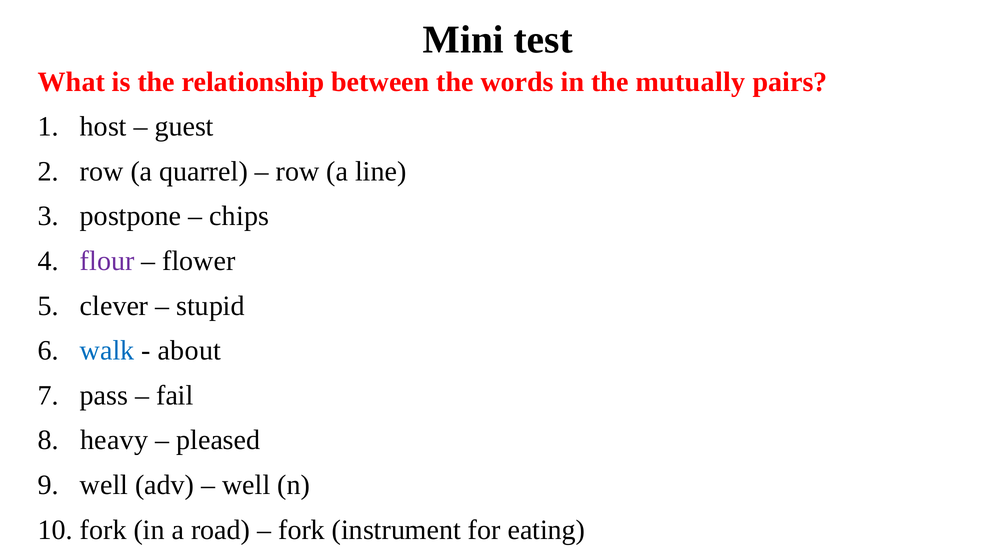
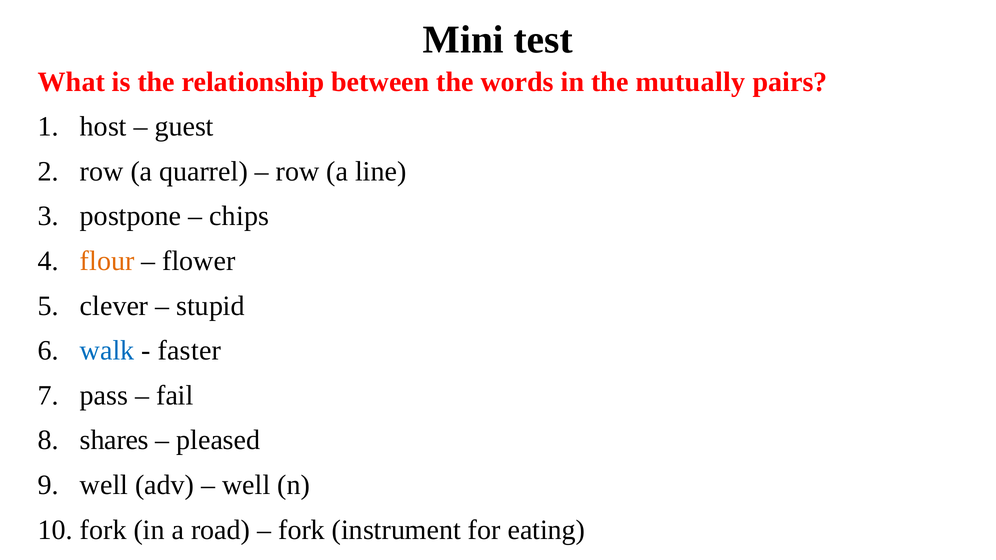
flour colour: purple -> orange
about: about -> faster
heavy: heavy -> shares
